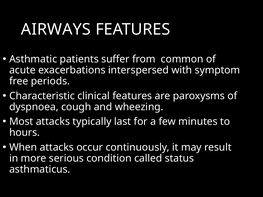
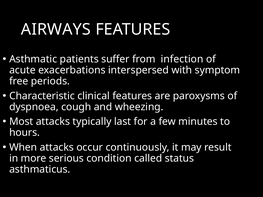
common: common -> infection
